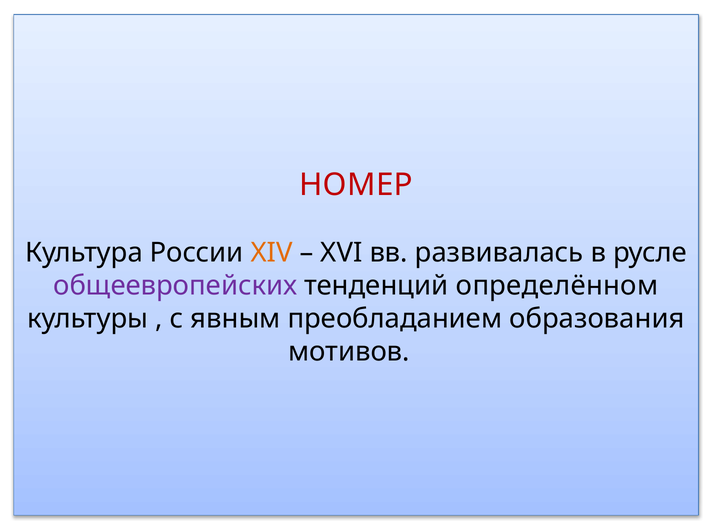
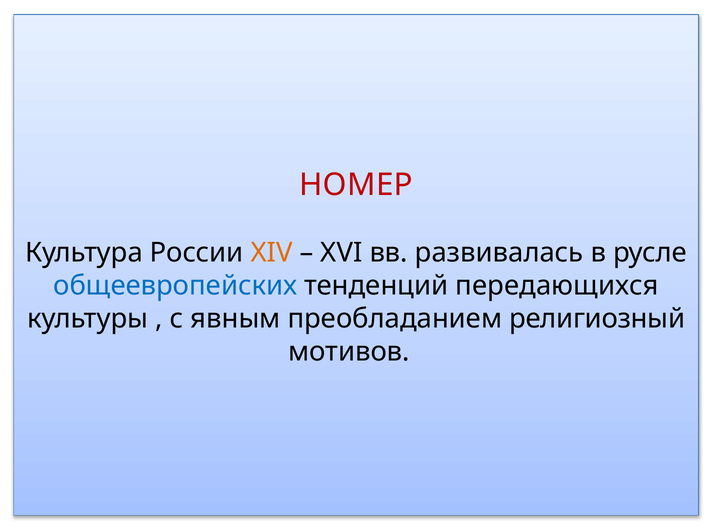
общеевропейских colour: purple -> blue
определённом: определённом -> передающихся
образования: образования -> религиозный
